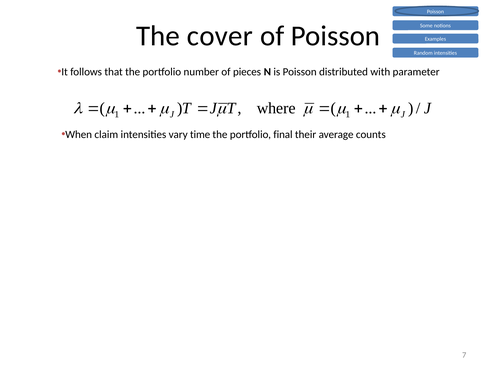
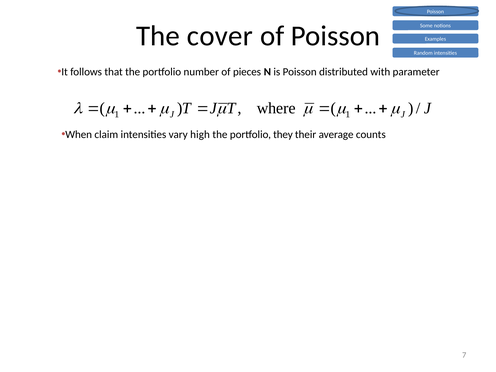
time: time -> high
final: final -> they
